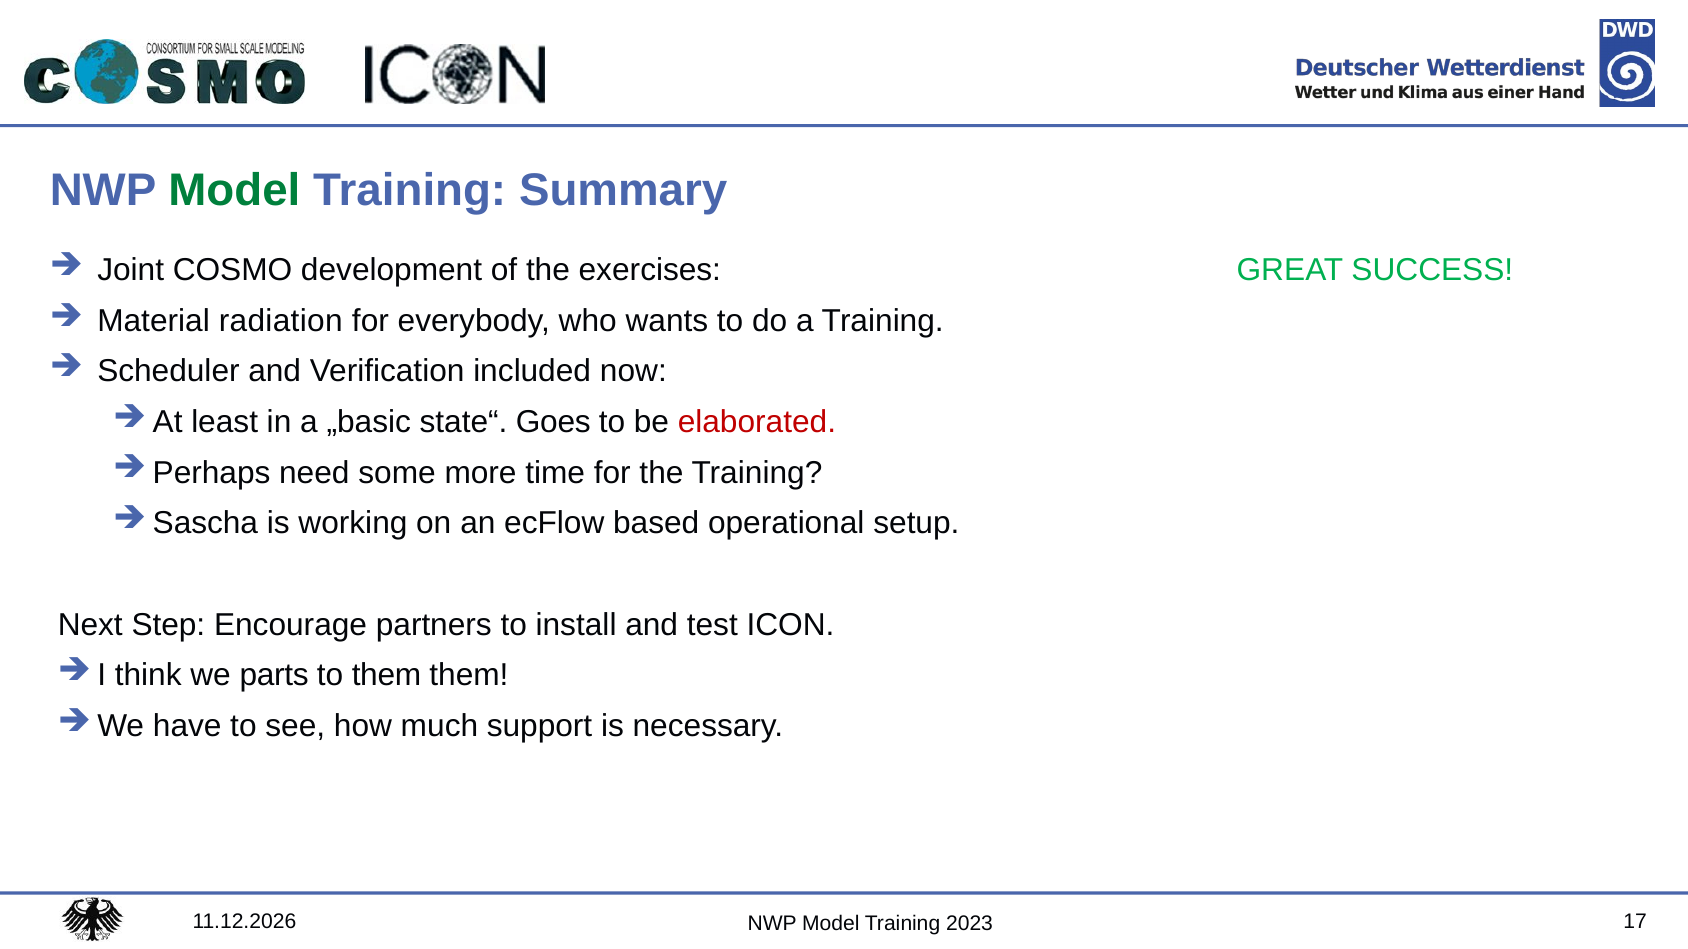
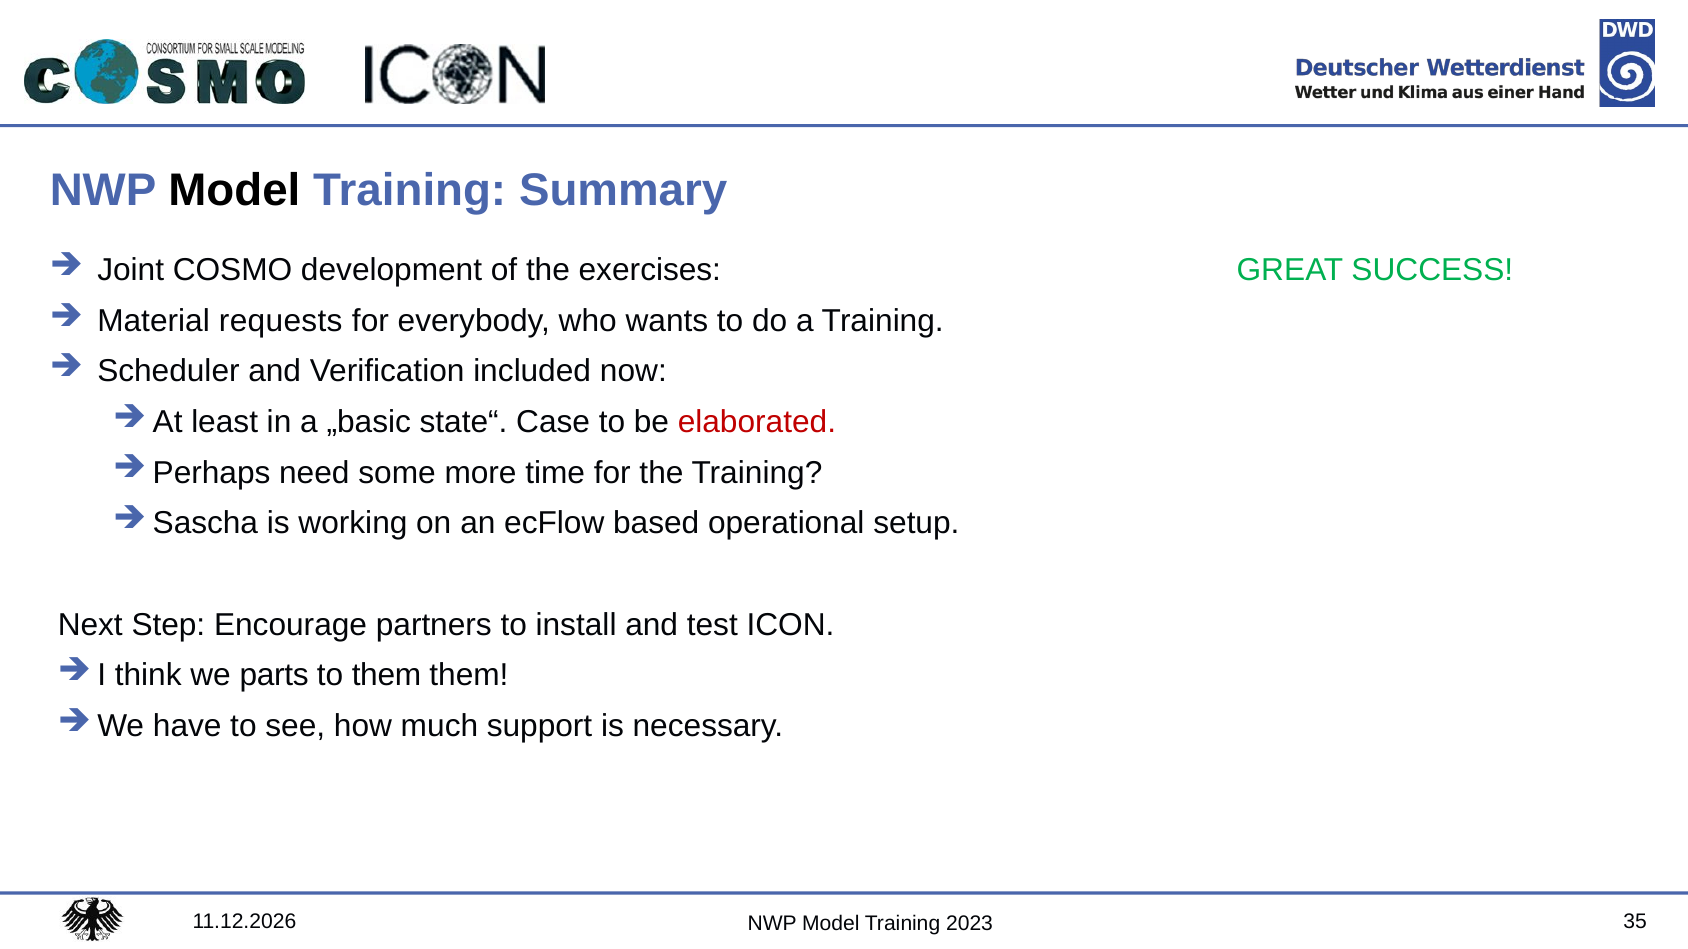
Model at (234, 190) colour: green -> black
radiation: radiation -> requests
Goes: Goes -> Case
17: 17 -> 35
